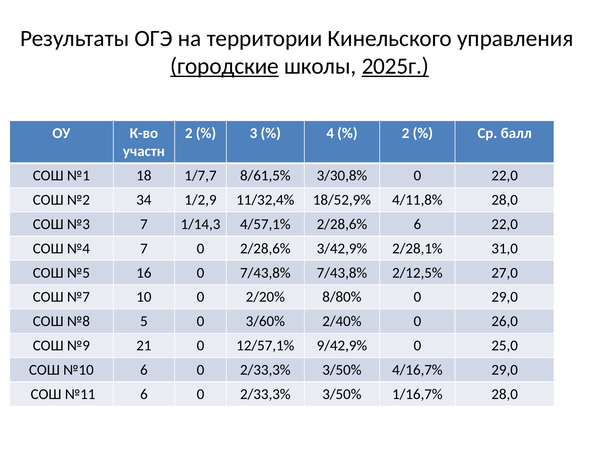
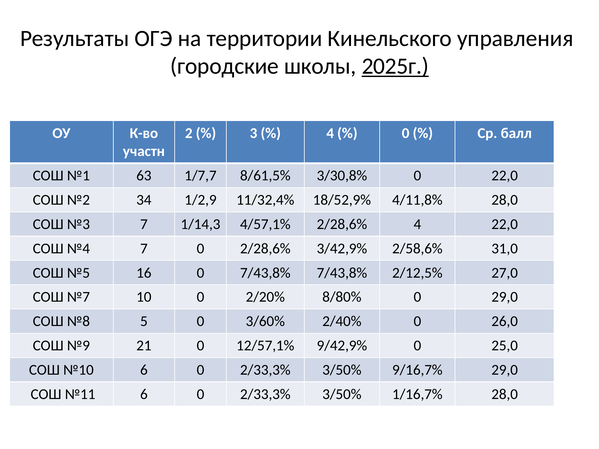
городские underline: present -> none
2 at (406, 133): 2 -> 0
18: 18 -> 63
2/28,6% 6: 6 -> 4
2/28,1%: 2/28,1% -> 2/58,6%
4/16,7%: 4/16,7% -> 9/16,7%
